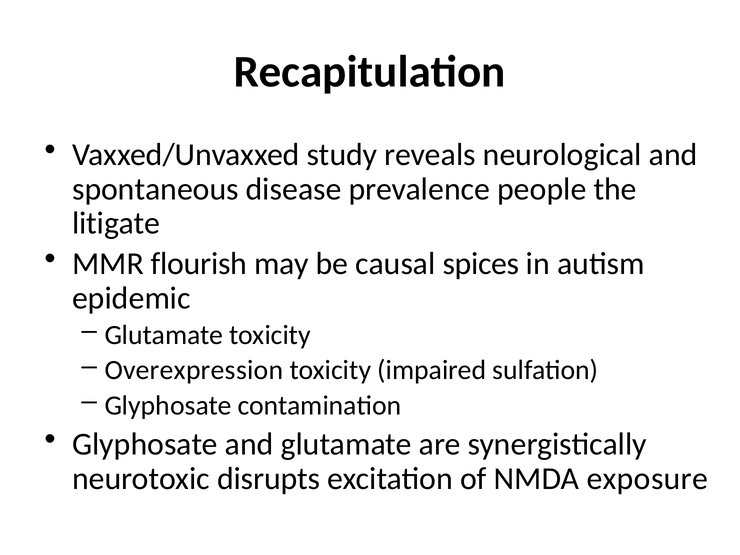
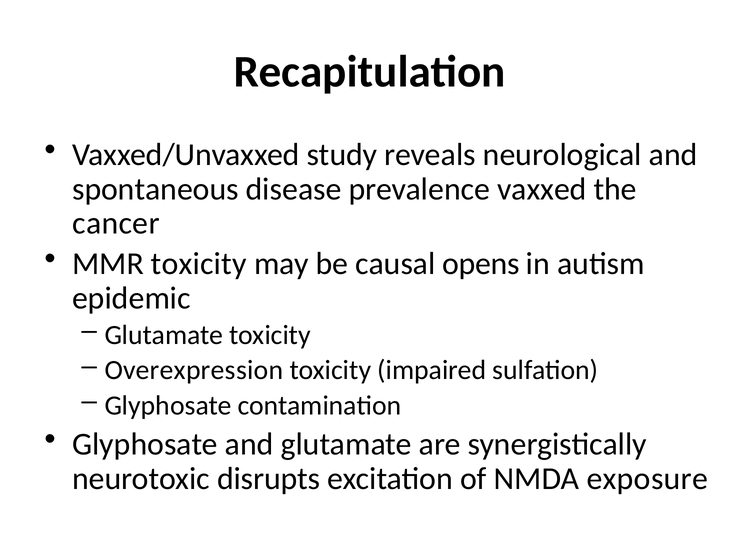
people: people -> vaxxed
litigate: litigate -> cancer
MMR flourish: flourish -> toxicity
spices: spices -> opens
